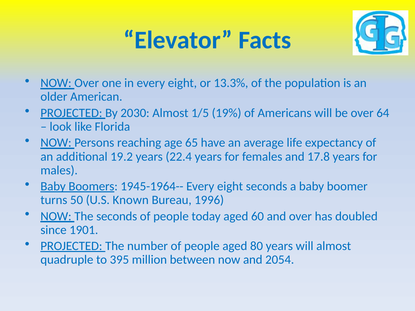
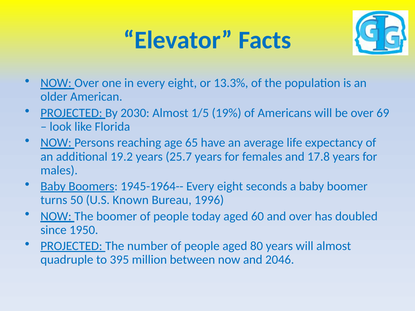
64: 64 -> 69
22.4: 22.4 -> 25.7
The seconds: seconds -> boomer
1901: 1901 -> 1950
2054: 2054 -> 2046
